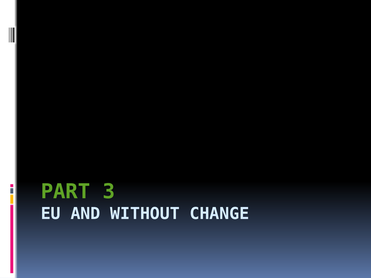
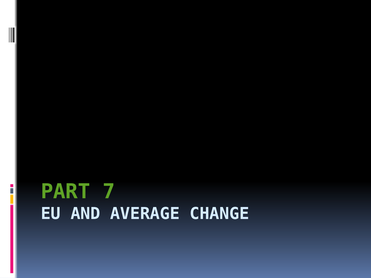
3: 3 -> 7
WITHOUT: WITHOUT -> AVERAGE
